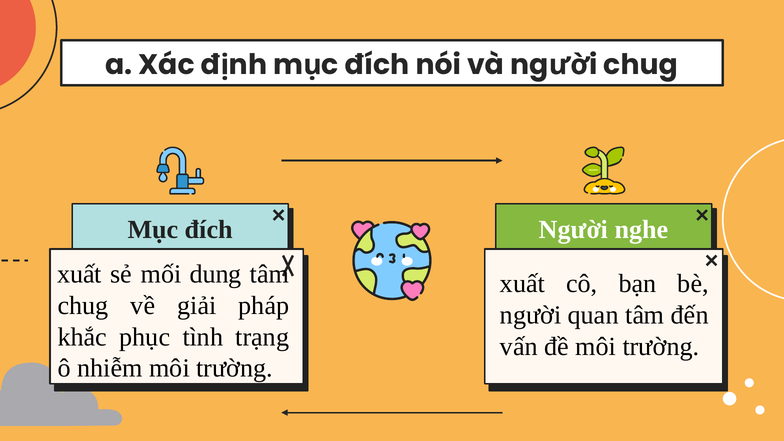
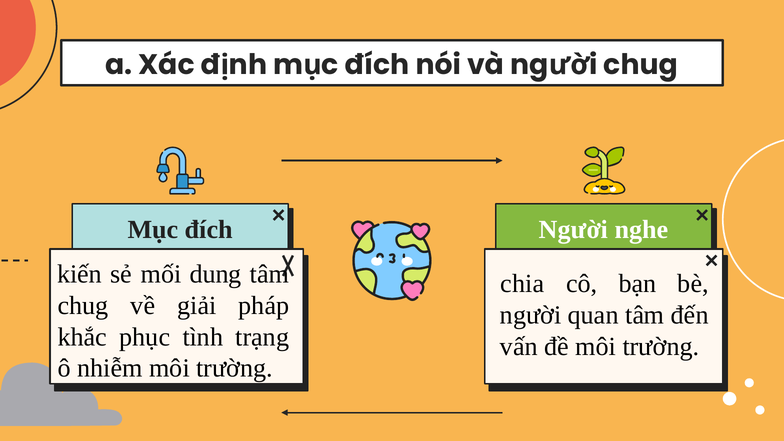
xuất at (80, 274): xuất -> kiến
xuất at (522, 284): xuất -> chia
